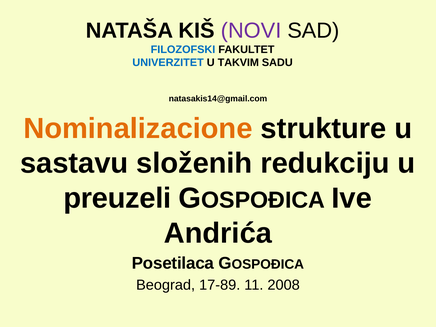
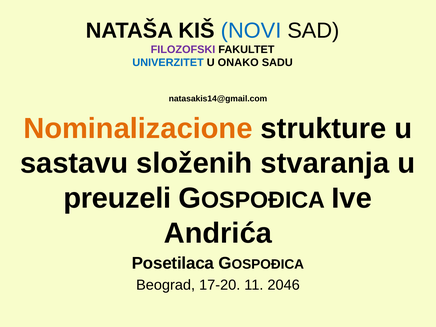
NOVI colour: purple -> blue
FILOZOFSKI colour: blue -> purple
TAKVIM: TAKVIM -> ONAKO
redukciju: redukciju -> stvaranja
17-89: 17-89 -> 17-20
2008: 2008 -> 2046
